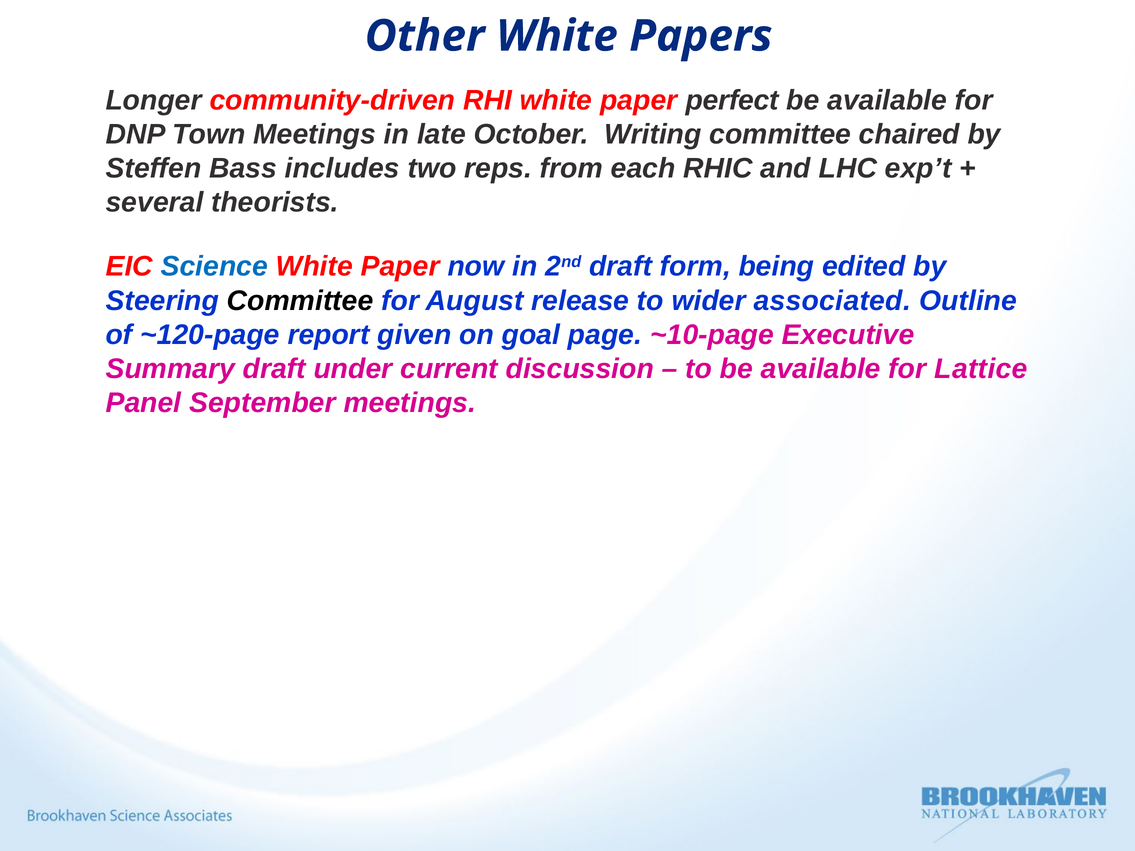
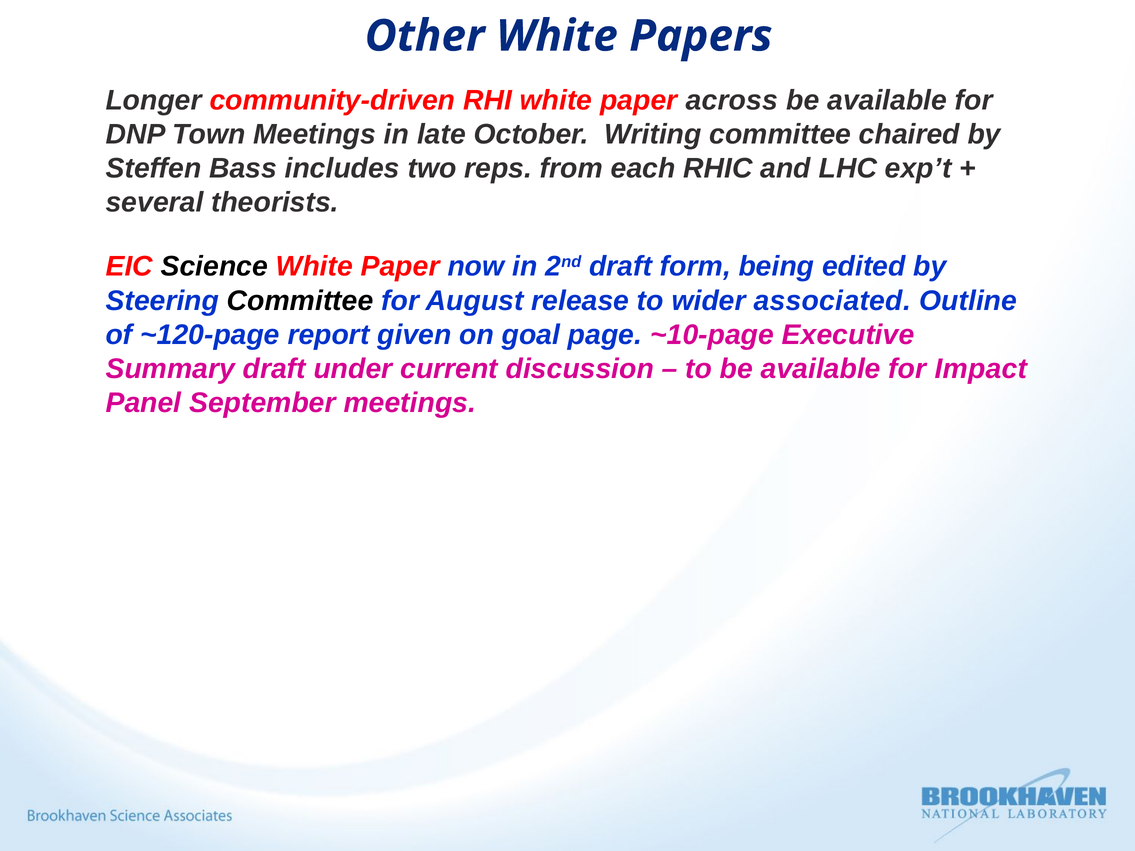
perfect: perfect -> across
Science colour: blue -> black
Lattice: Lattice -> Impact
